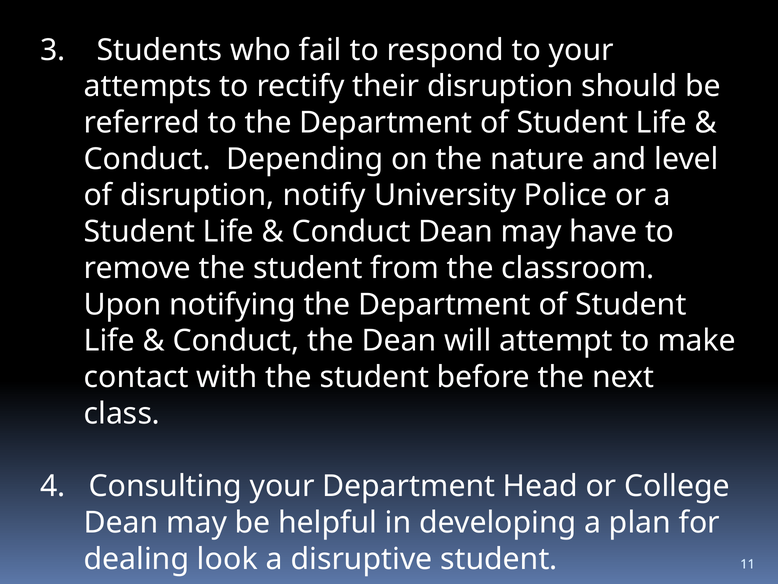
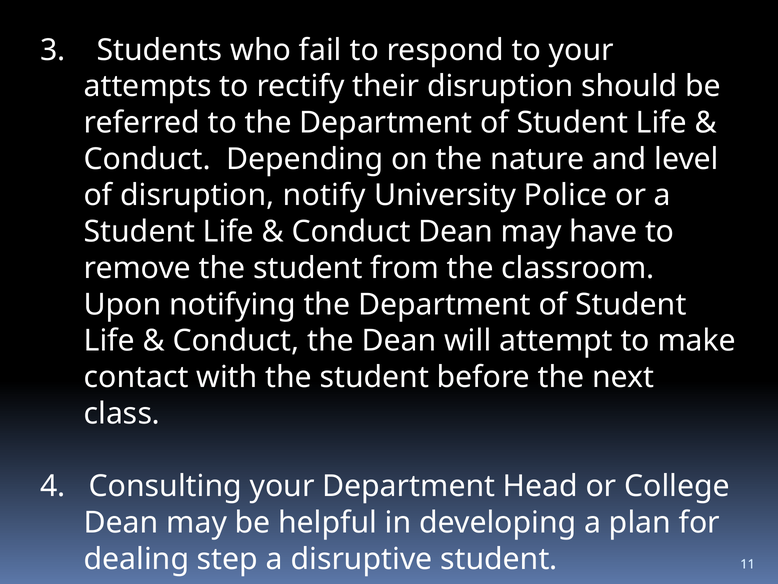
look: look -> step
